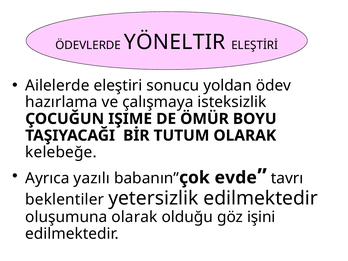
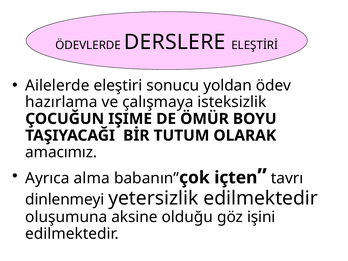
YÖNELTIR: YÖNELTIR -> DERSLERE
kelebeğe: kelebeğe -> amacımız
yazılı: yazılı -> alma
evde: evde -> içten
beklentiler: beklentiler -> dinlenmeyi
oluşumuna olarak: olarak -> aksine
